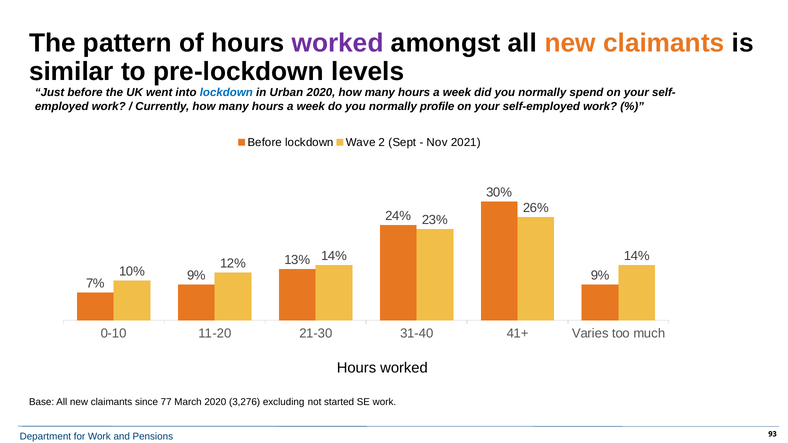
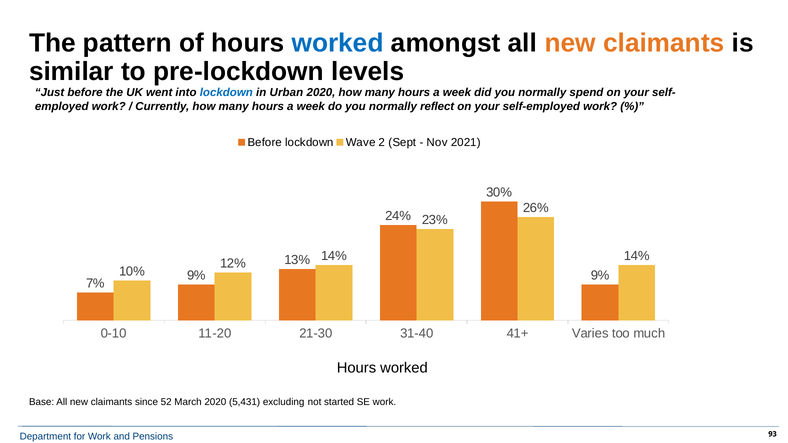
worked at (338, 43) colour: purple -> blue
profile: profile -> reflect
77: 77 -> 52
3,276: 3,276 -> 5,431
